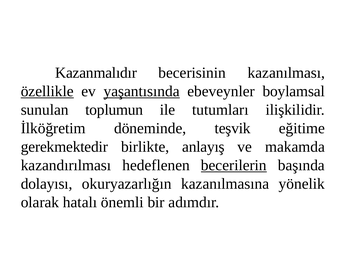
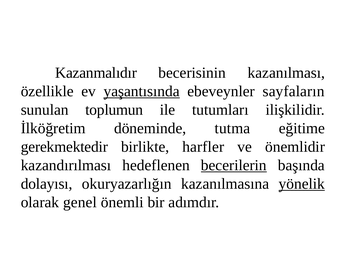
özellikle underline: present -> none
boylamsal: boylamsal -> sayfaların
teşvik: teşvik -> tutma
anlayış: anlayış -> harfler
makamda: makamda -> önemlidir
yönelik underline: none -> present
hatalı: hatalı -> genel
